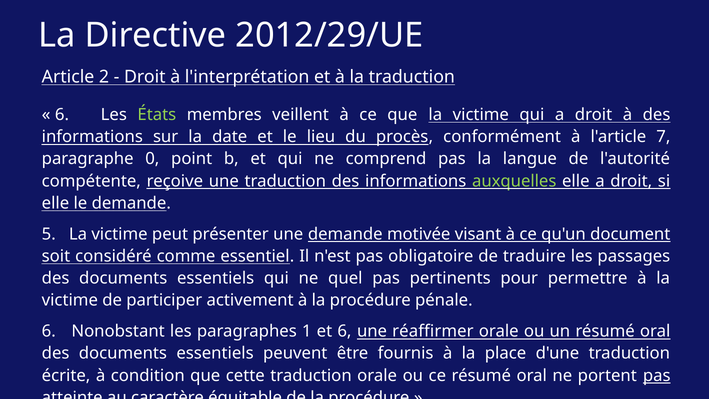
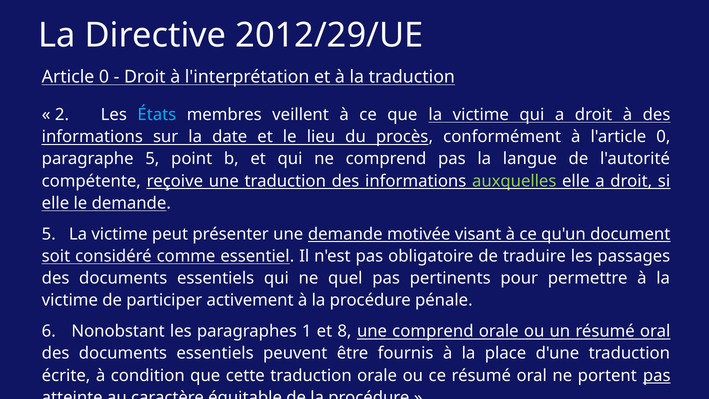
Article 2: 2 -> 0
6 at (62, 115): 6 -> 2
États colour: light green -> light blue
l'article 7: 7 -> 0
paragraphe 0: 0 -> 5
et 6: 6 -> 8
une réaffirmer: réaffirmer -> comprend
